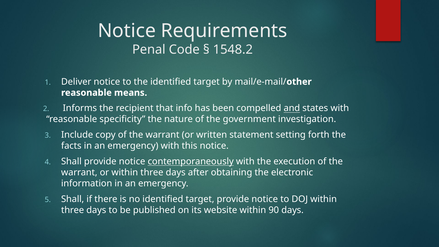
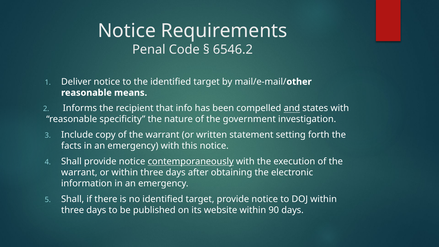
1548.2: 1548.2 -> 6546.2
